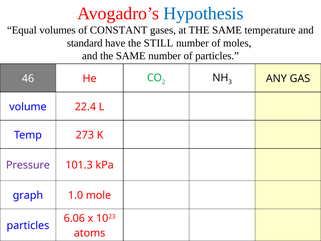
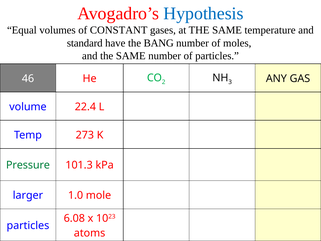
STILL: STILL -> BANG
Pressure colour: purple -> green
graph: graph -> larger
6.06: 6.06 -> 6.08
